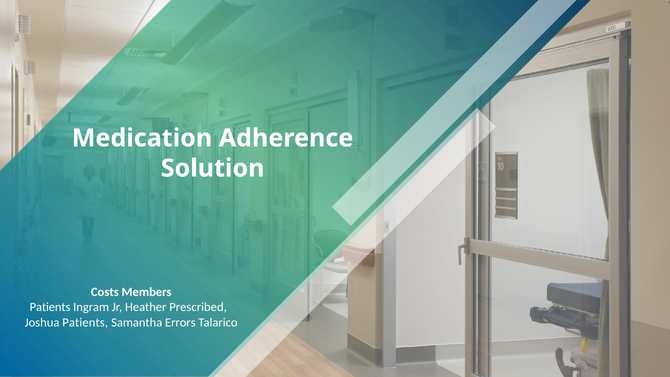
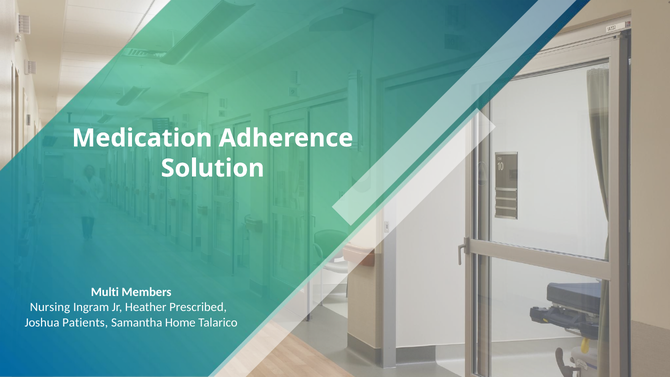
Costs: Costs -> Multi
Patients at (50, 307): Patients -> Nursing
Errors: Errors -> Home
